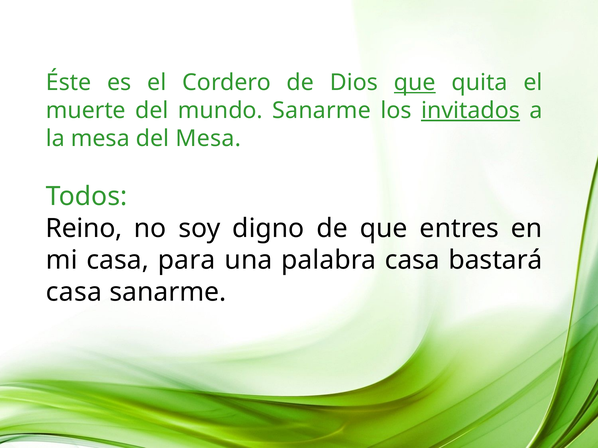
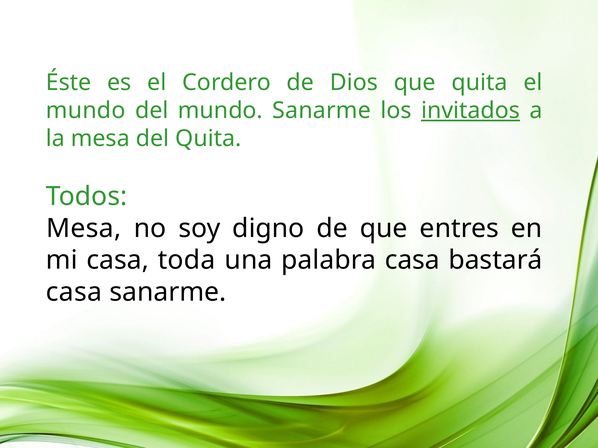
que at (415, 83) underline: present -> none
muerte at (86, 111): muerte -> mundo
del Mesa: Mesa -> Quita
Reino at (84, 228): Reino -> Mesa
para: para -> toda
